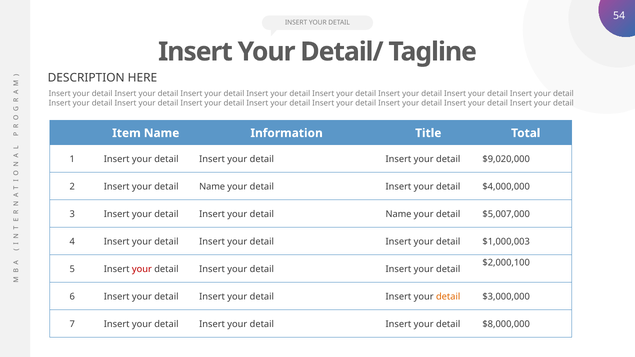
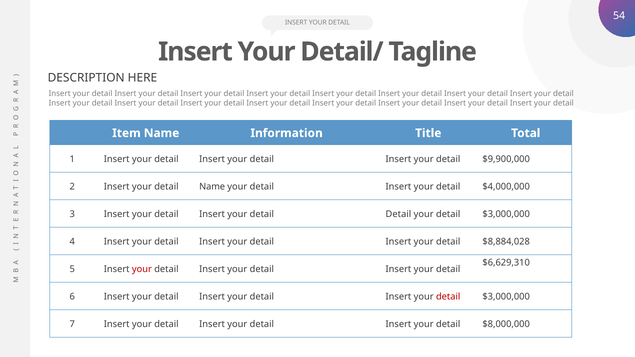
$9,020,000: $9,020,000 -> $9,900,000
Name at (399, 214): Name -> Detail
$5,007,000 at (506, 214): $5,007,000 -> $3,000,000
$1,000,003: $1,000,003 -> $8,884,028
$2,000,100: $2,000,100 -> $6,629,310
detail at (448, 297) colour: orange -> red
